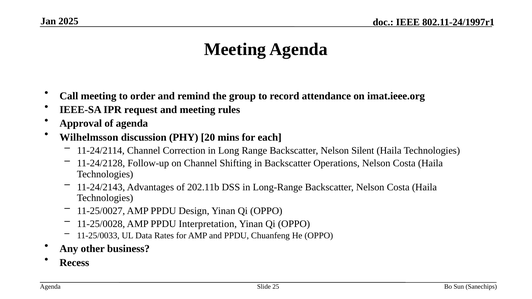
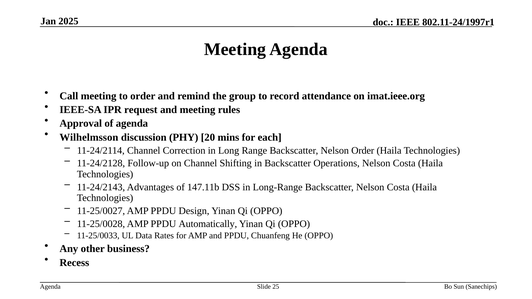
Nelson Silent: Silent -> Order
202.11b: 202.11b -> 147.11b
Interpretation: Interpretation -> Automatically
